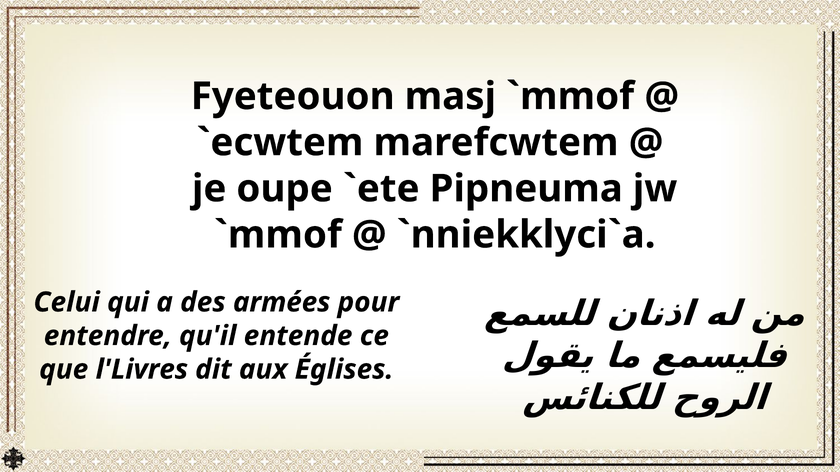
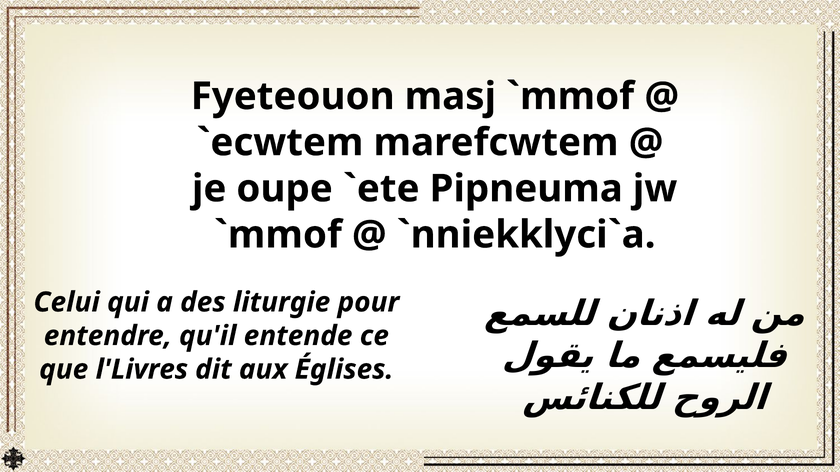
armées: armées -> liturgie
